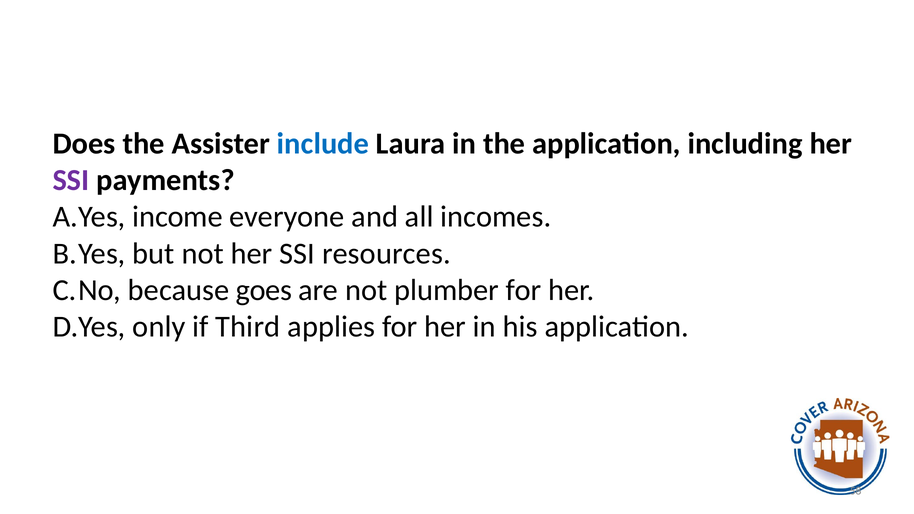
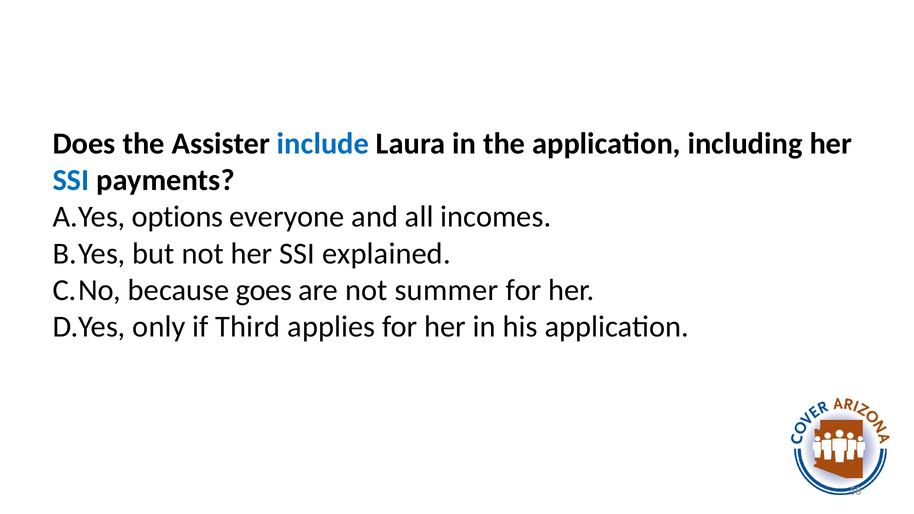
SSI at (71, 180) colour: purple -> blue
income: income -> options
resources: resources -> explained
plumber: plumber -> summer
